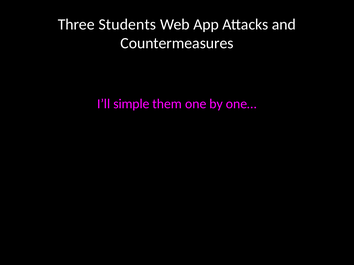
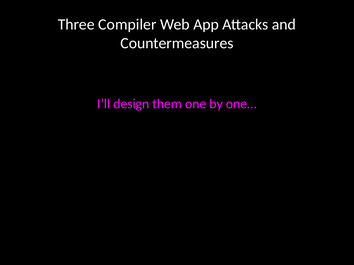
Students: Students -> Compiler
simple: simple -> design
